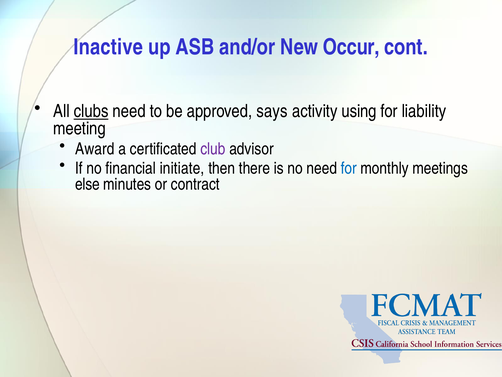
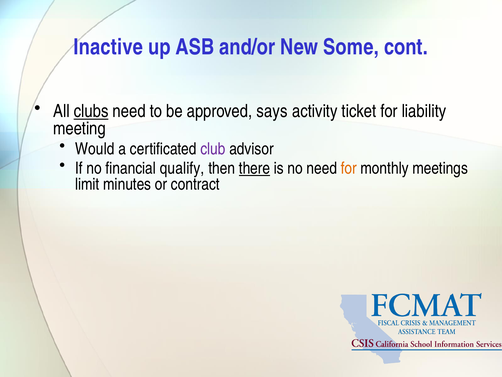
Occur: Occur -> Some
using: using -> ticket
Award: Award -> Would
initiate: initiate -> qualify
there underline: none -> present
for at (349, 168) colour: blue -> orange
else: else -> limit
